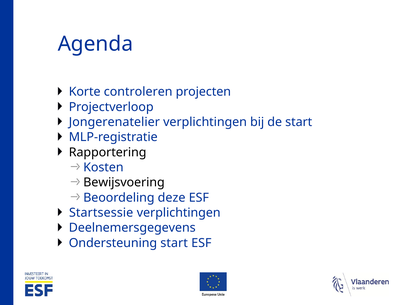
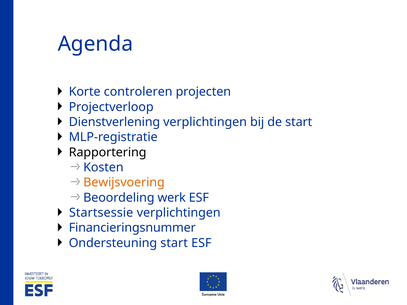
Jongerenatelier: Jongerenatelier -> Dienstverlening
Bewijsvoering colour: black -> orange
deze: deze -> werk
Deelnemersgegevens: Deelnemersgegevens -> Financieringsnummer
